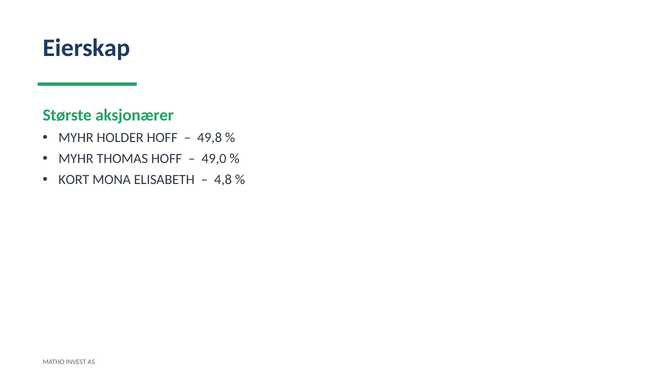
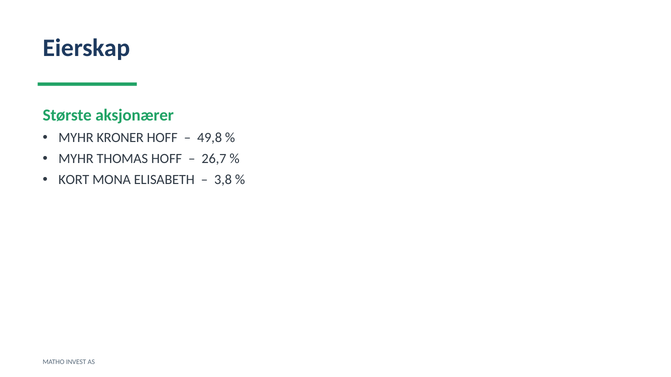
HOLDER: HOLDER -> KRONER
49,0: 49,0 -> 26,7
4,8: 4,8 -> 3,8
